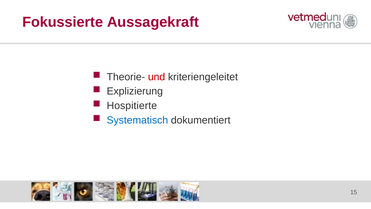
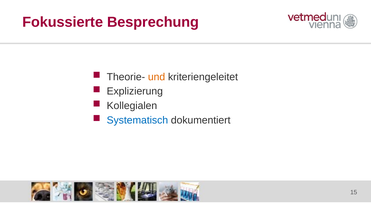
Aussagekraft: Aussagekraft -> Besprechung
und colour: red -> orange
Hospitierte: Hospitierte -> Kollegialen
